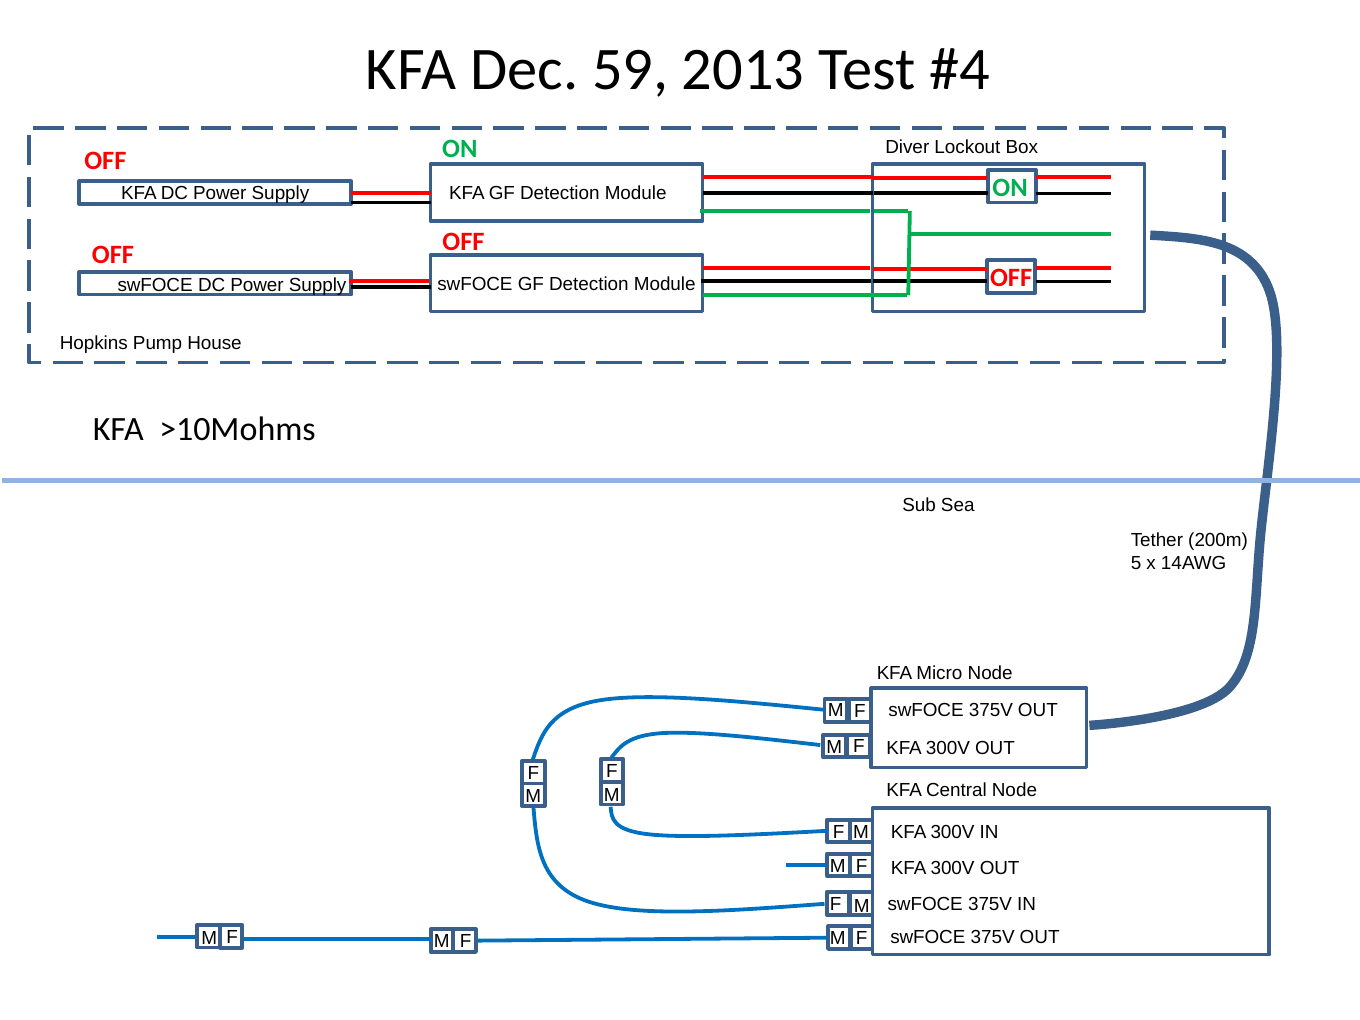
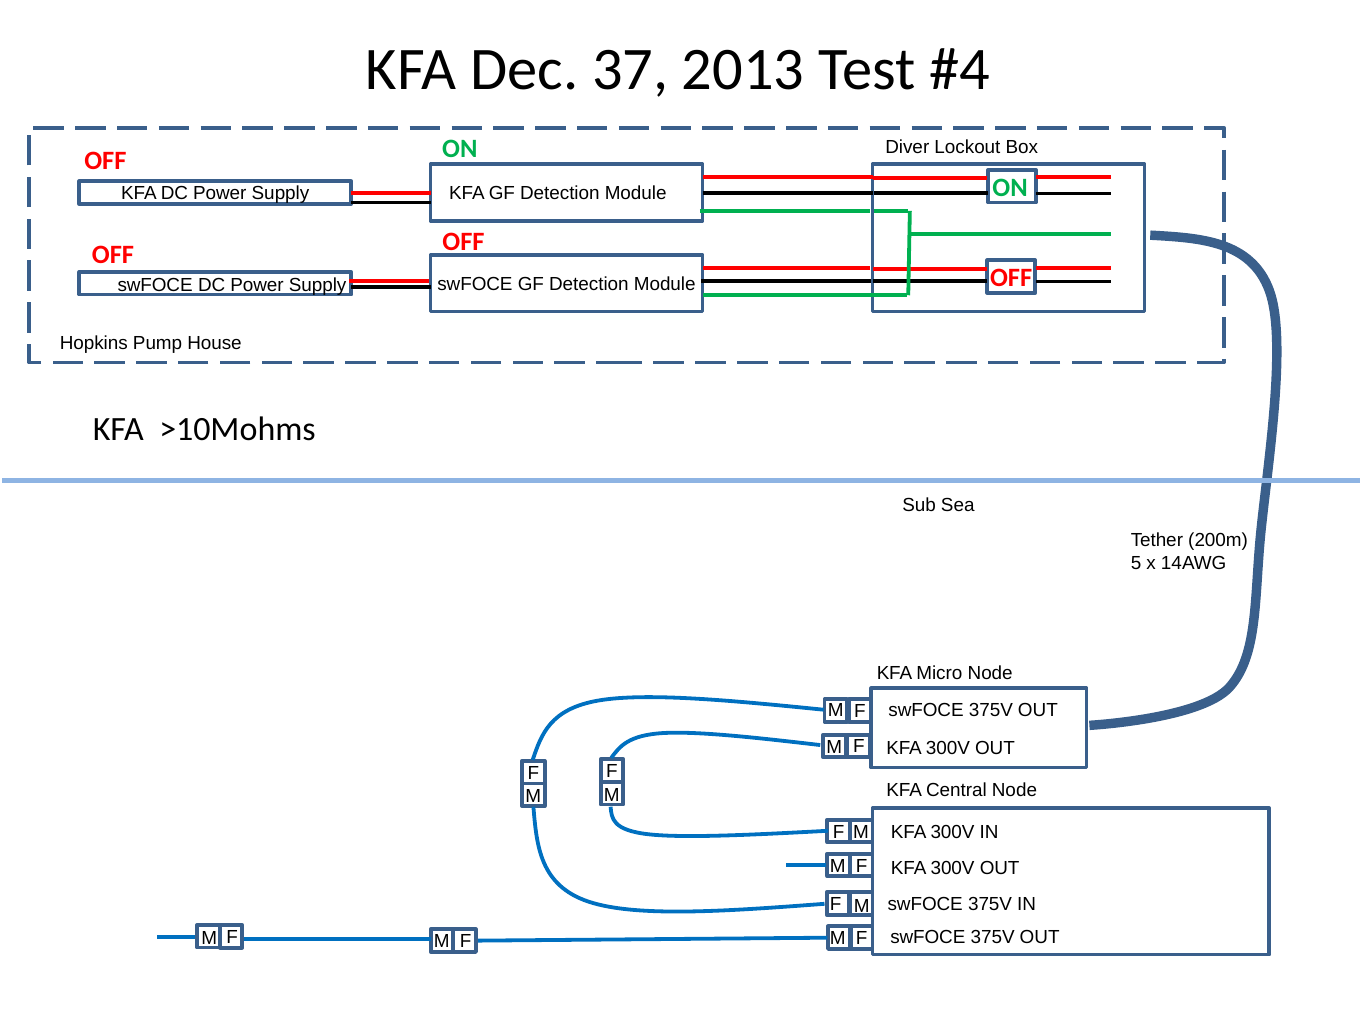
59: 59 -> 37
